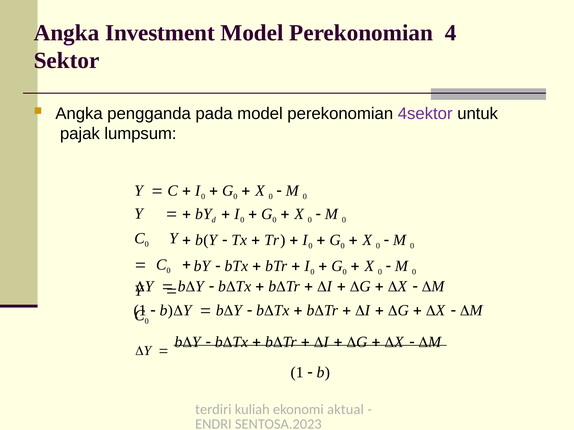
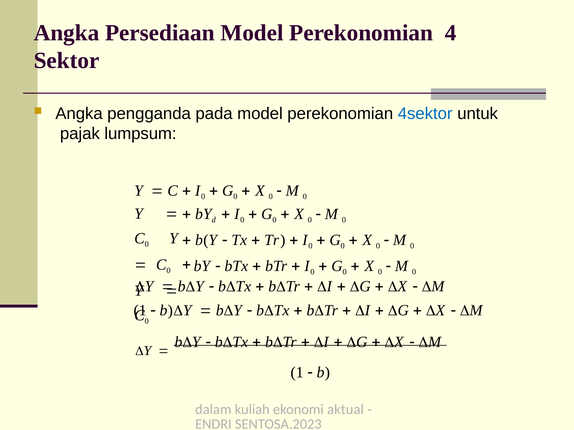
Investment: Investment -> Persediaan
4sektor colour: purple -> blue
terdiri: terdiri -> dalam
